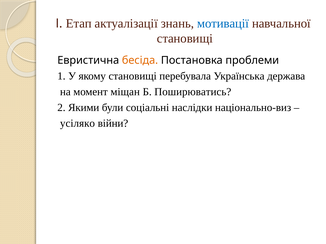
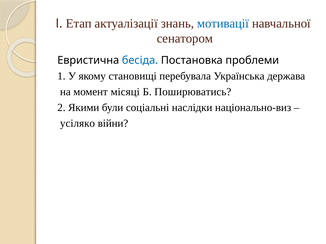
становищі at (185, 39): становищі -> сенатором
бесіда colour: orange -> blue
міщан: міщан -> місяці
